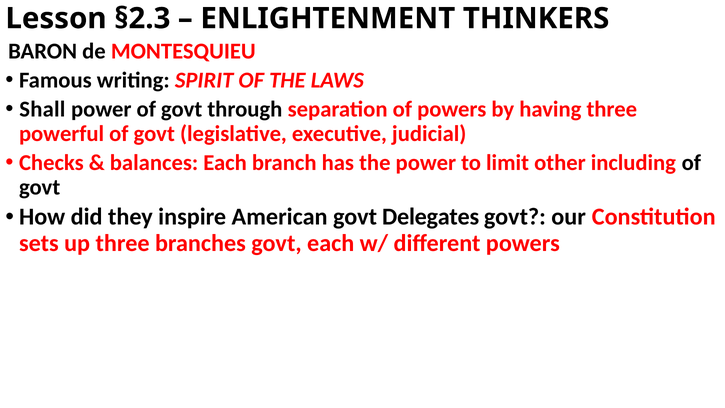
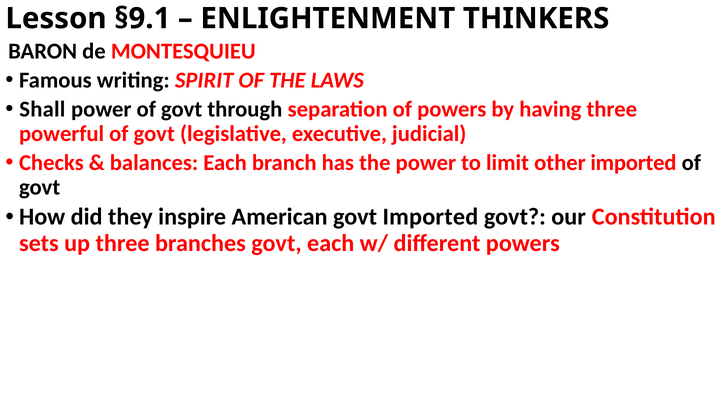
§2.3: §2.3 -> §9.1
other including: including -> imported
govt Delegates: Delegates -> Imported
